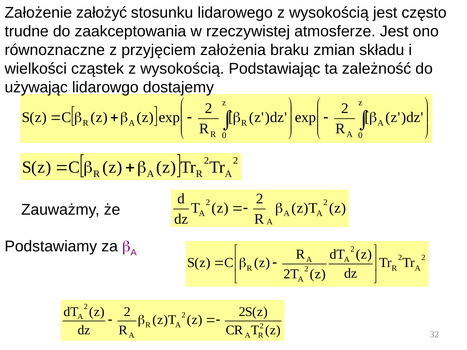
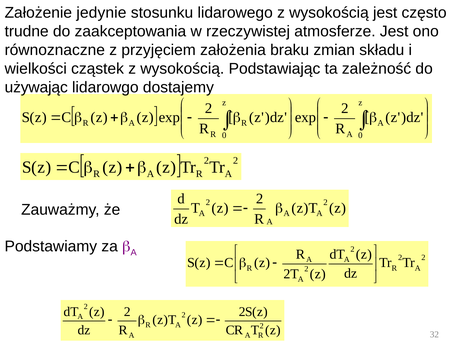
założyć: założyć -> jedynie
